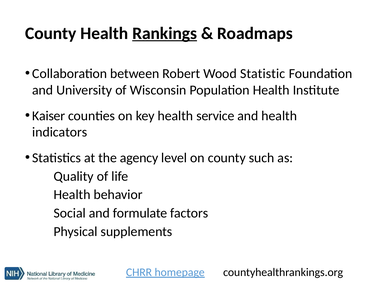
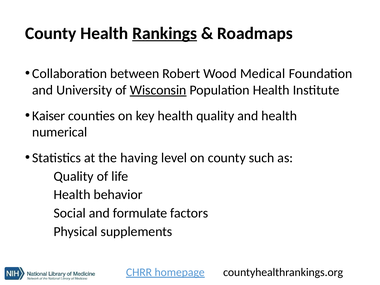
Statistic: Statistic -> Medical
Wisconsin underline: none -> present
health service: service -> quality
indicators: indicators -> numerical
agency: agency -> having
